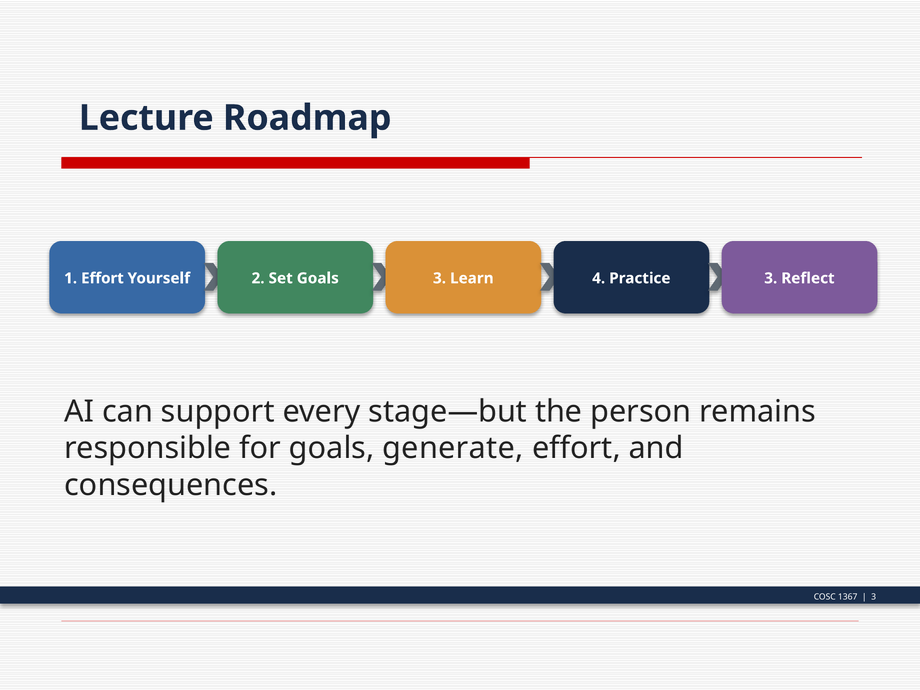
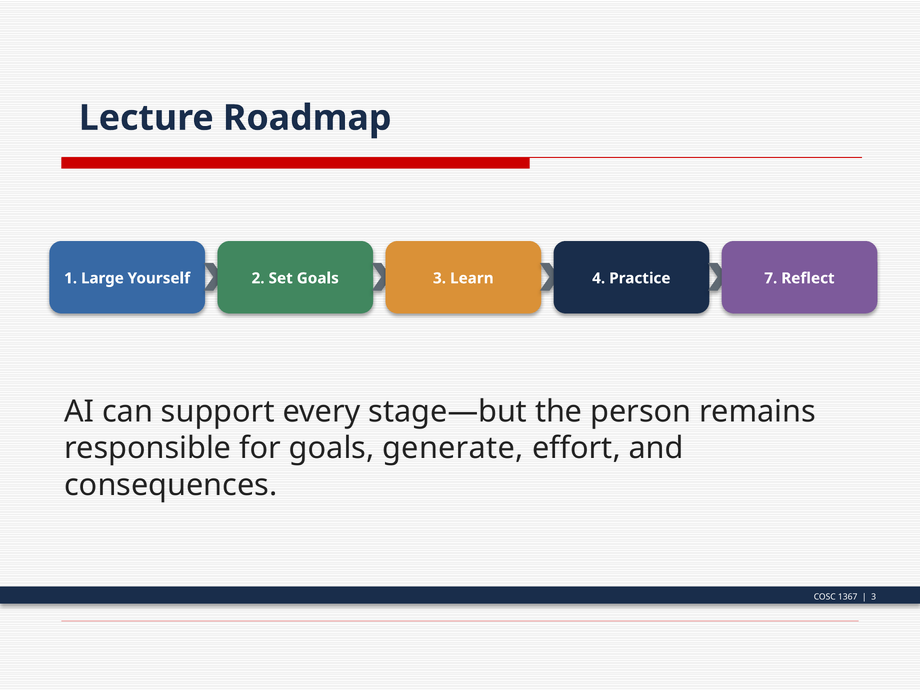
1 Effort: Effort -> Large
Practice 3: 3 -> 7
